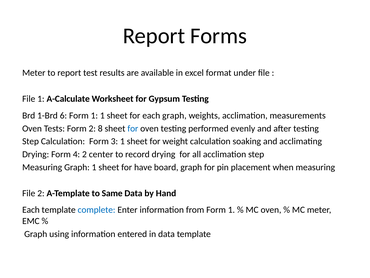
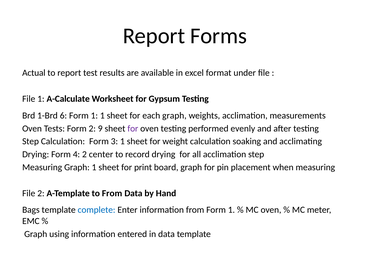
Meter at (34, 73): Meter -> Actual
8: 8 -> 9
for at (133, 128) colour: blue -> purple
have: have -> print
to Same: Same -> From
Each at (31, 210): Each -> Bags
